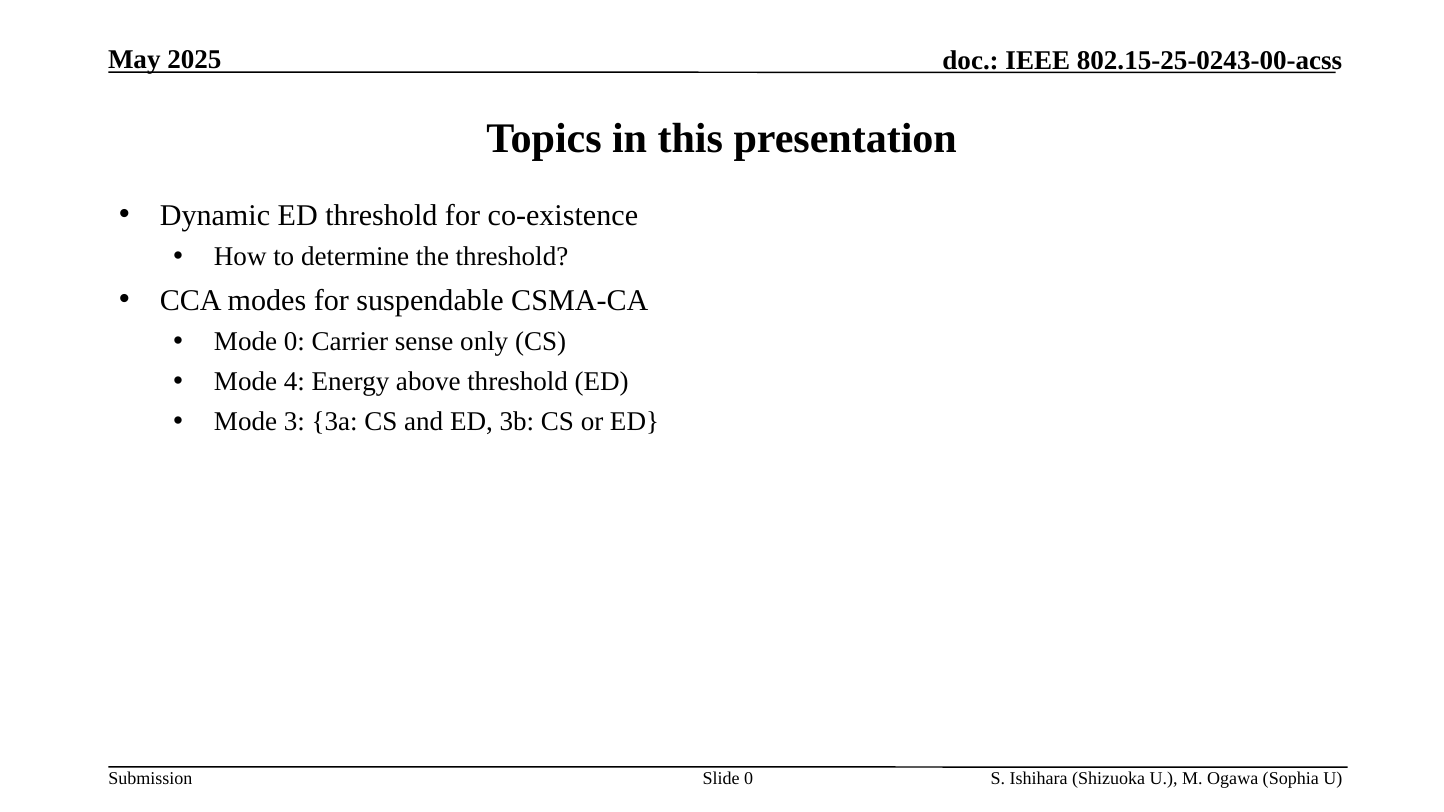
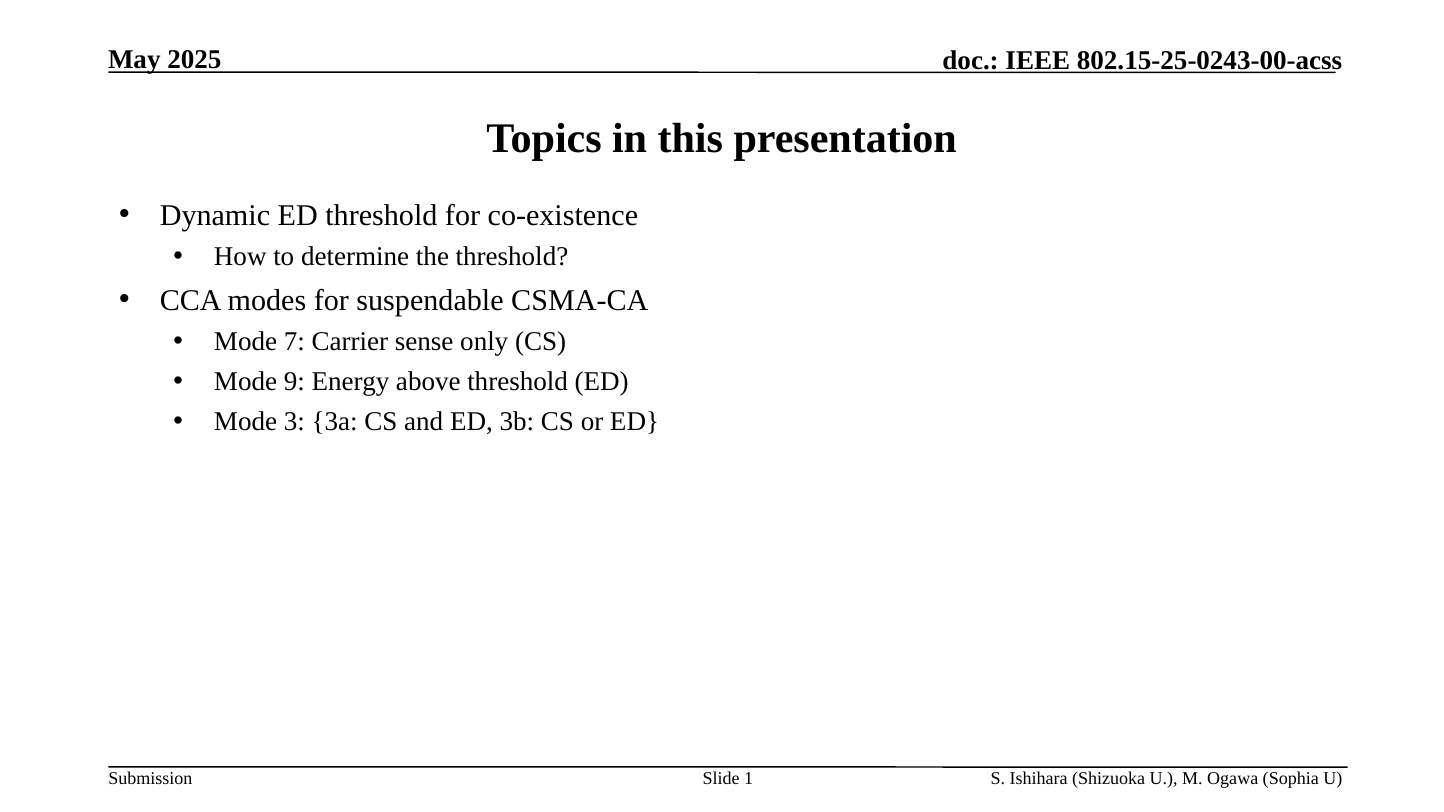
Mode 0: 0 -> 7
4: 4 -> 9
Slide 0: 0 -> 1
